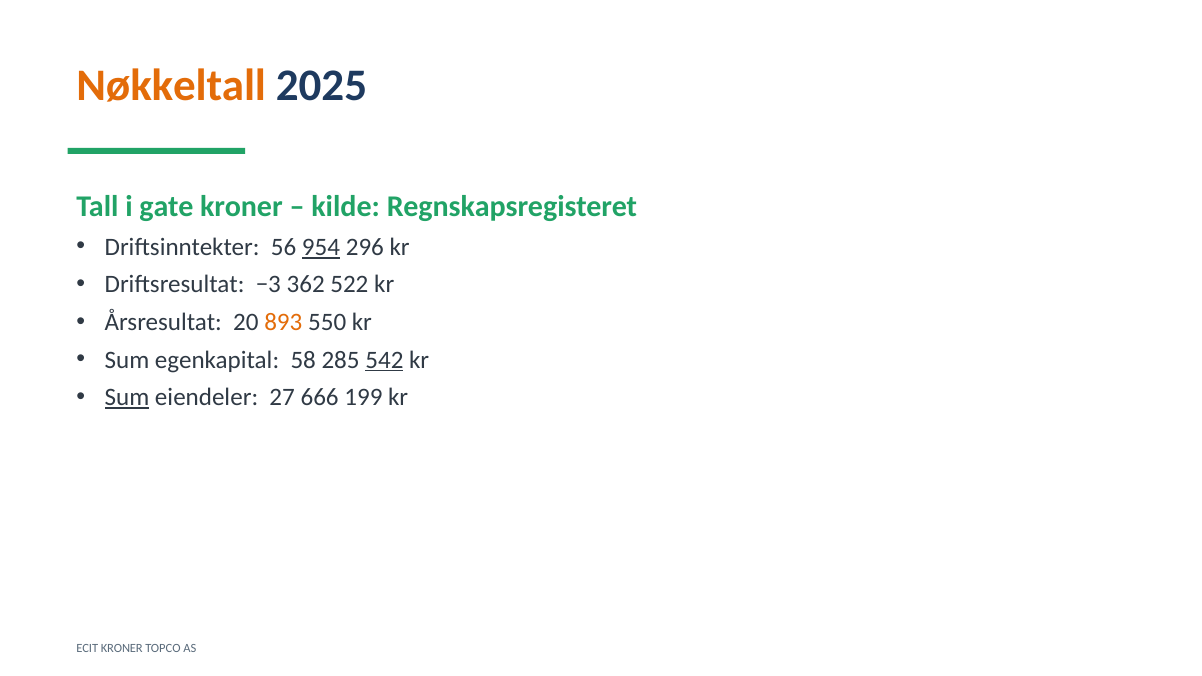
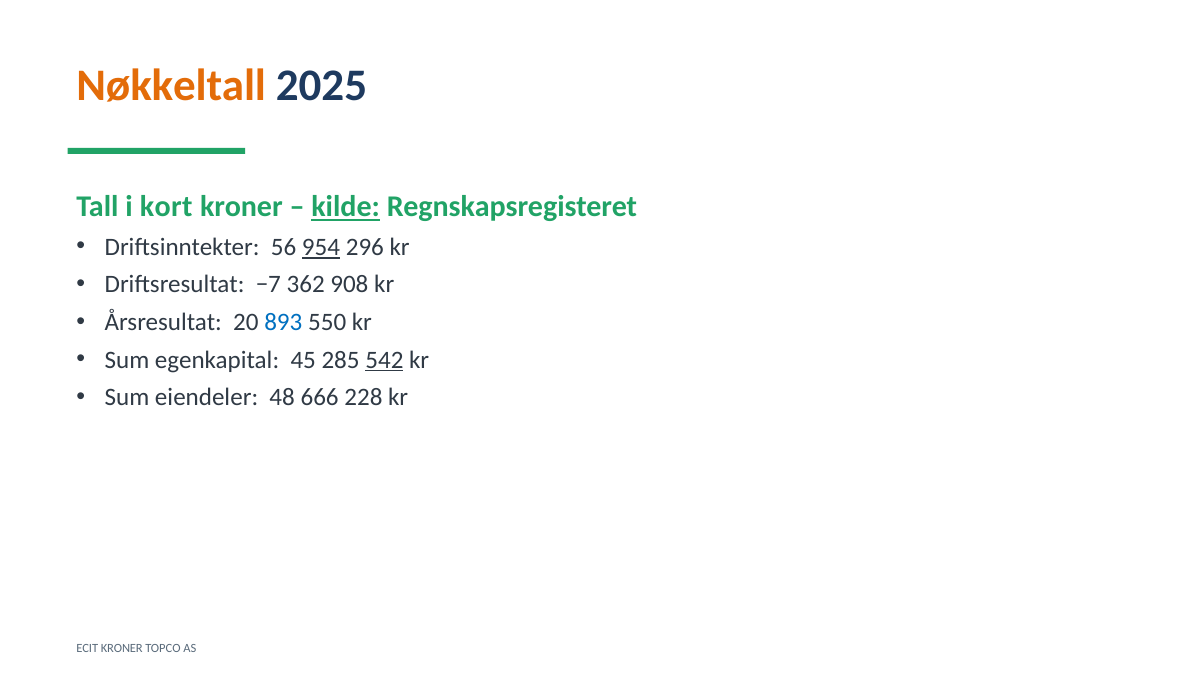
gate: gate -> kort
kilde underline: none -> present
−3: −3 -> −7
522: 522 -> 908
893 colour: orange -> blue
58: 58 -> 45
Sum at (127, 398) underline: present -> none
27: 27 -> 48
199: 199 -> 228
